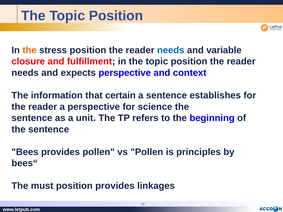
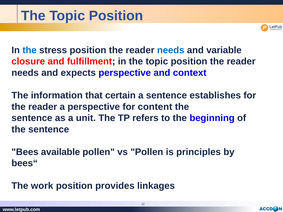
the at (30, 50) colour: orange -> blue
science: science -> content
Bees provides: provides -> available
must: must -> work
